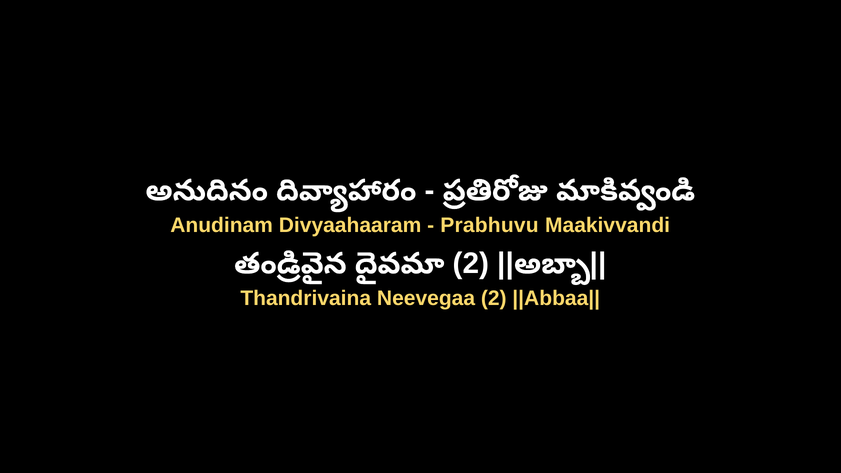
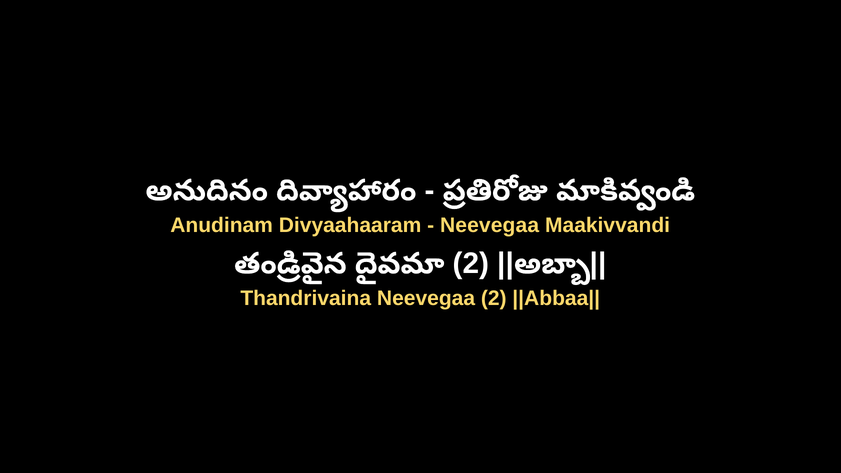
Prabhuvu at (490, 225): Prabhuvu -> Neevegaa
